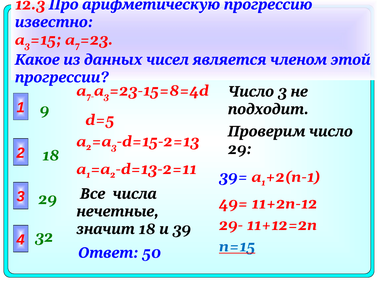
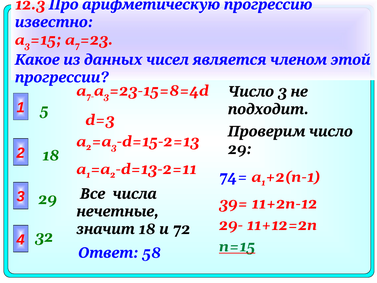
9: 9 -> 5
d=5: d=5 -> d=3
39=: 39= -> 74=
49=: 49= -> 39=
39: 39 -> 72
n=15 colour: blue -> green
50: 50 -> 58
